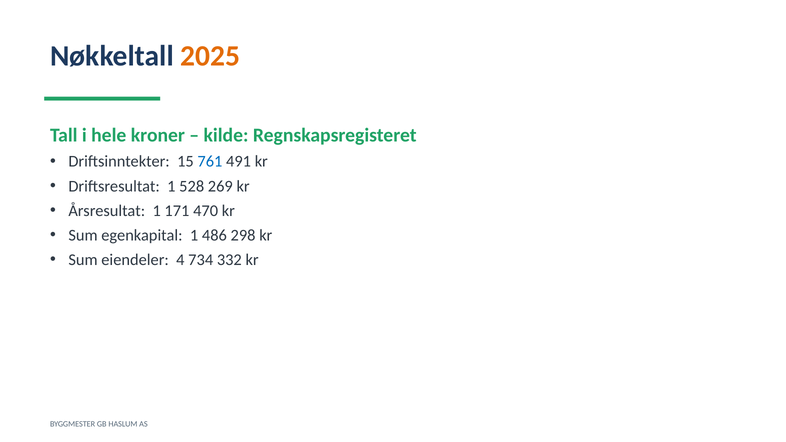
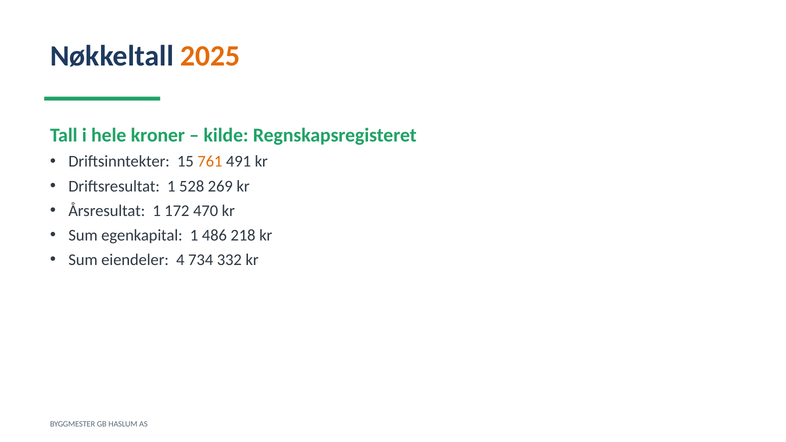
761 colour: blue -> orange
171: 171 -> 172
298: 298 -> 218
